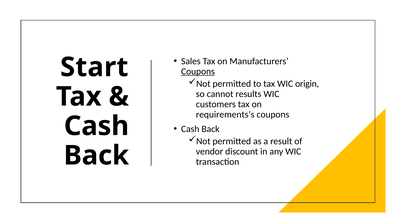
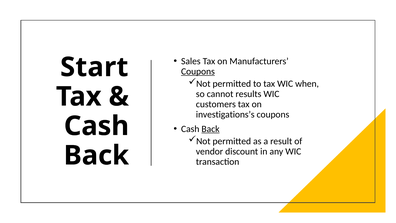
origin: origin -> when
requirements’s: requirements’s -> investigations’s
Back at (210, 129) underline: none -> present
